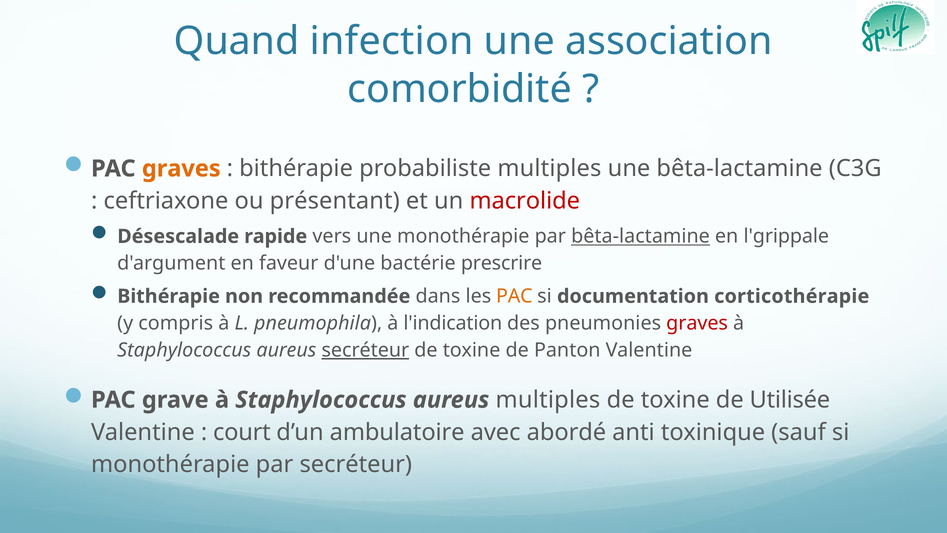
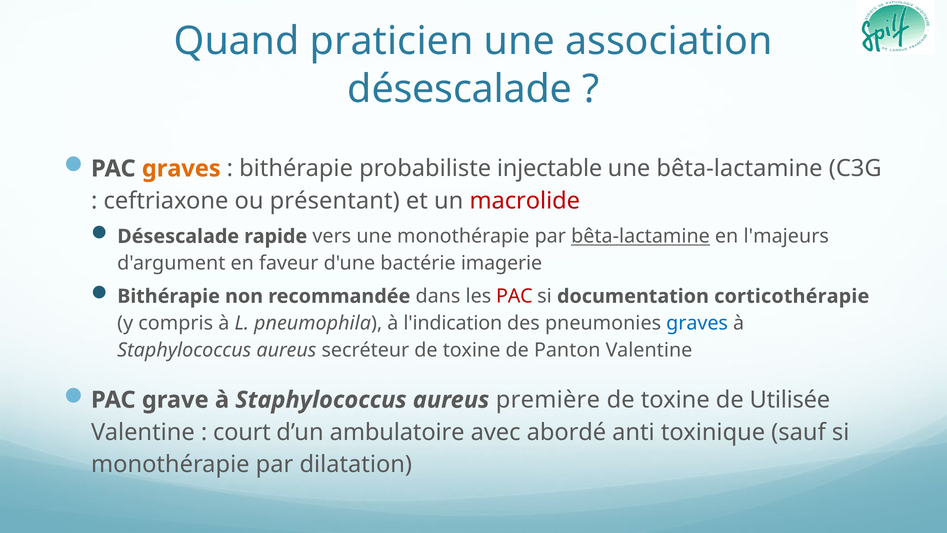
infection: infection -> praticien
comorbidité at (460, 89): comorbidité -> désescalade
probabiliste multiples: multiples -> injectable
l'grippale: l'grippale -> l'majeurs
prescrire: prescrire -> imagerie
PAC at (514, 296) colour: orange -> red
graves at (697, 323) colour: red -> blue
secréteur at (365, 350) underline: present -> none
aureus multiples: multiples -> première
par secréteur: secréteur -> dilatation
